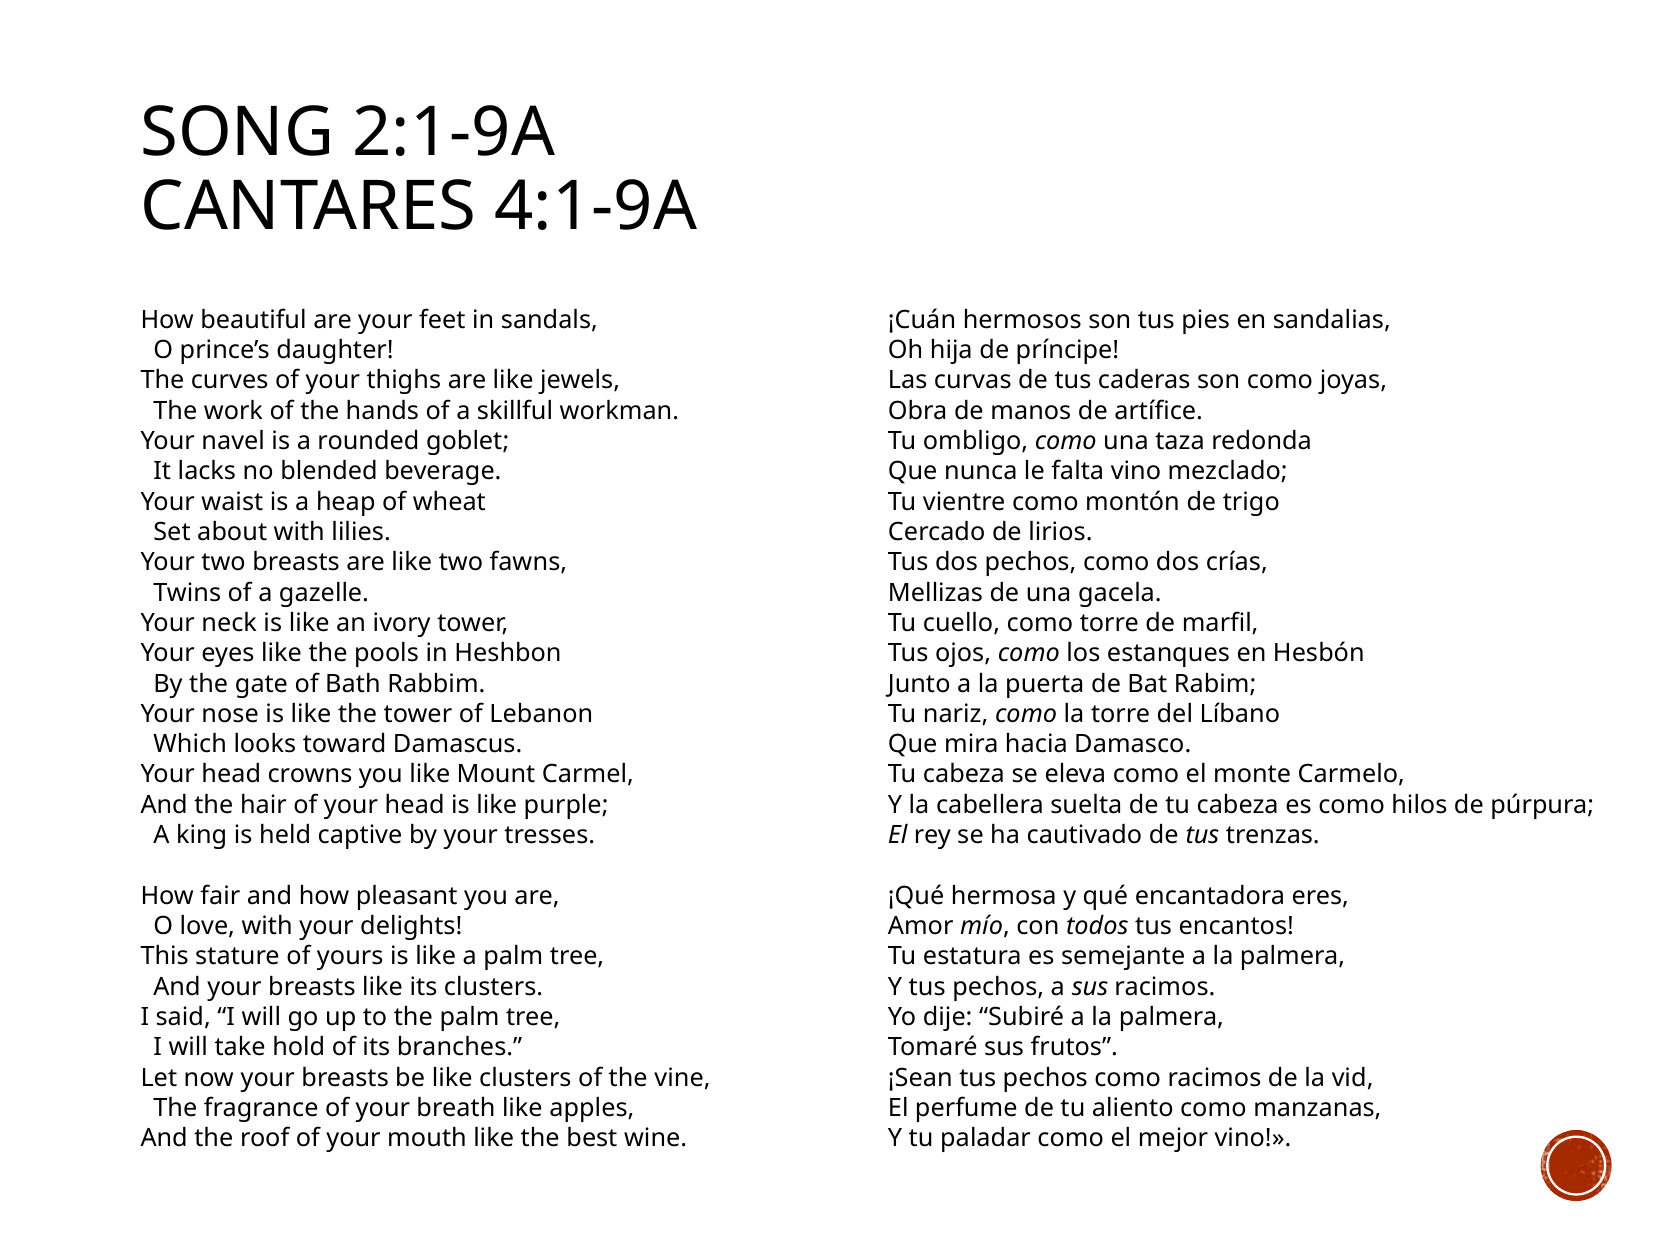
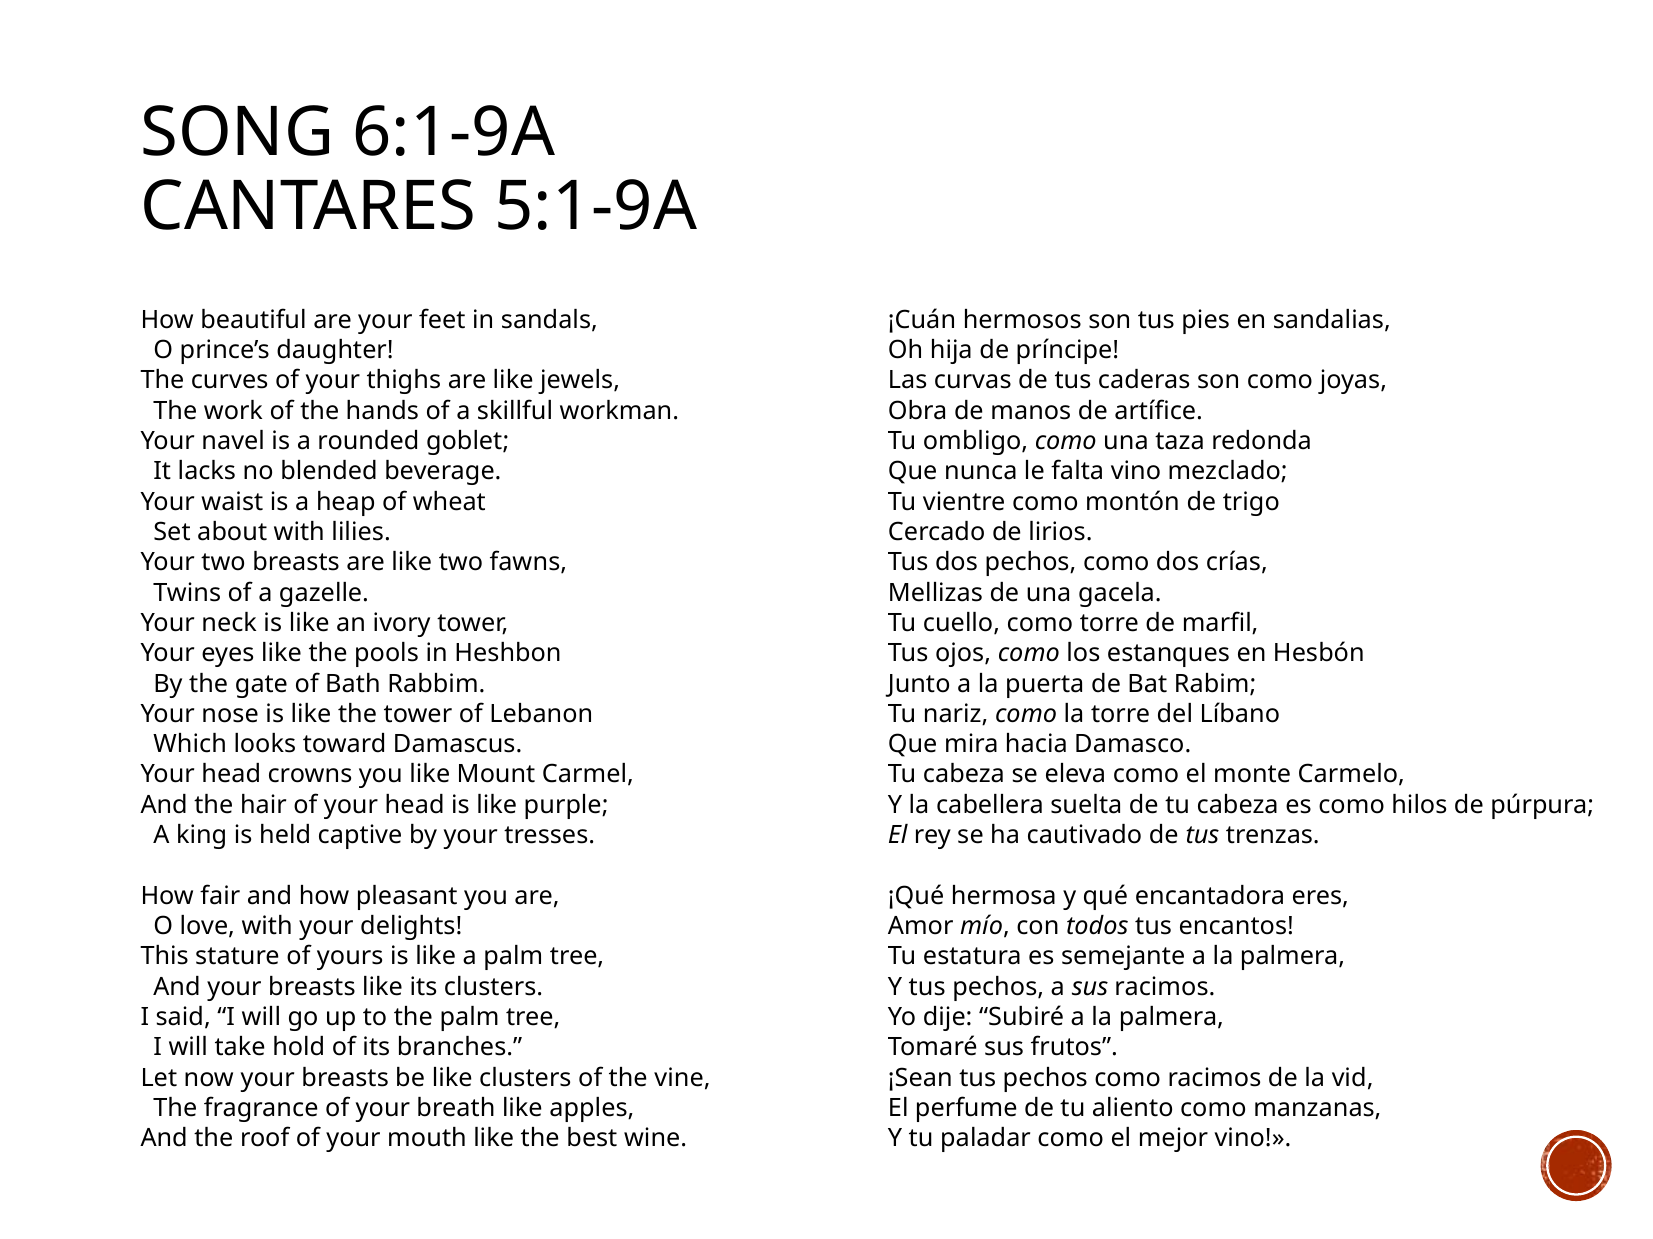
2:1-9A: 2:1-9A -> 6:1-9A
4:1-9A: 4:1-9A -> 5:1-9A
